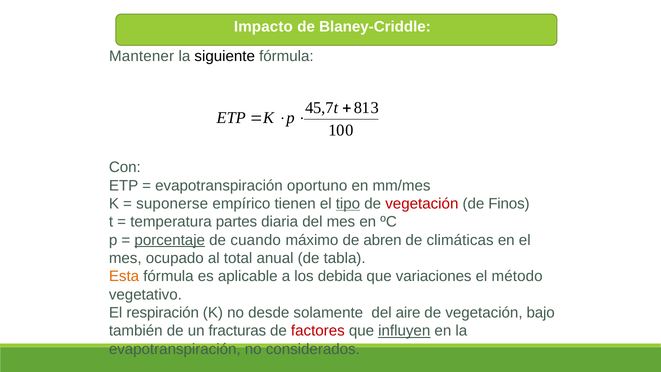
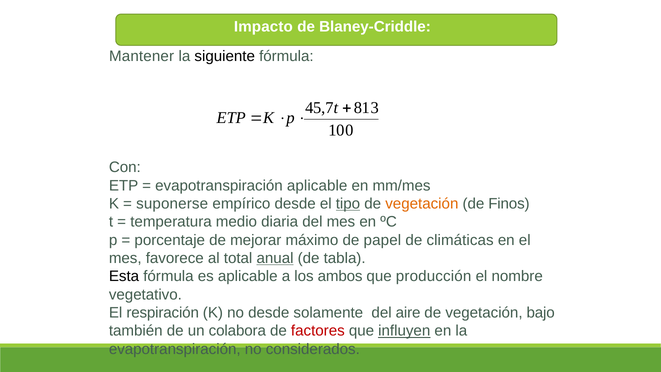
evapotranspiración oportuno: oportuno -> aplicable
empírico tienen: tienen -> desde
vegetación at (422, 204) colour: red -> orange
partes: partes -> medio
porcentaje underline: present -> none
cuando: cuando -> mejorar
abren: abren -> papel
ocupado: ocupado -> favorece
anual underline: none -> present
Esta colour: orange -> black
debida: debida -> ambos
variaciones: variaciones -> producción
método: método -> nombre
fracturas: fracturas -> colabora
